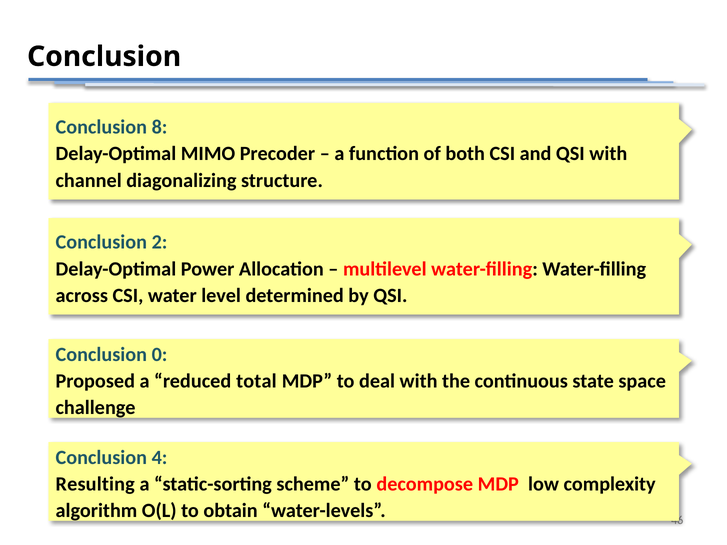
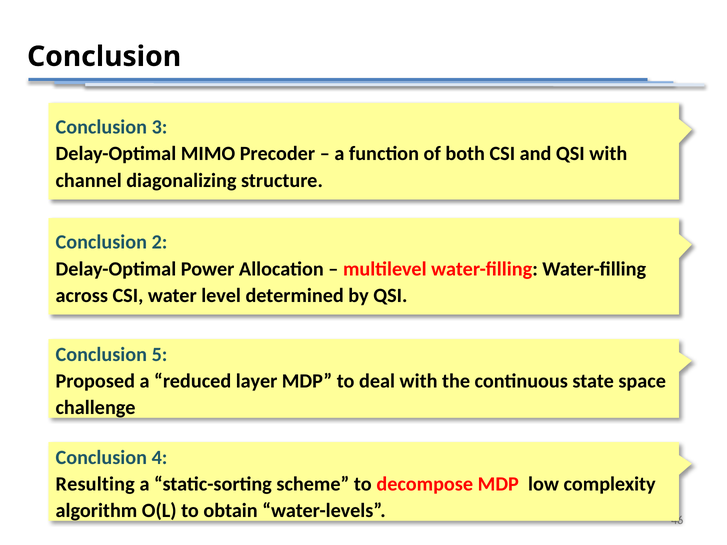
8: 8 -> 3
0: 0 -> 5
total: total -> layer
